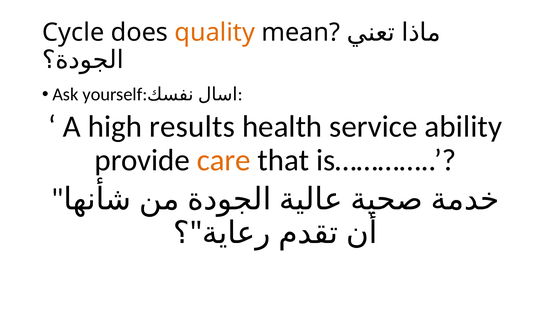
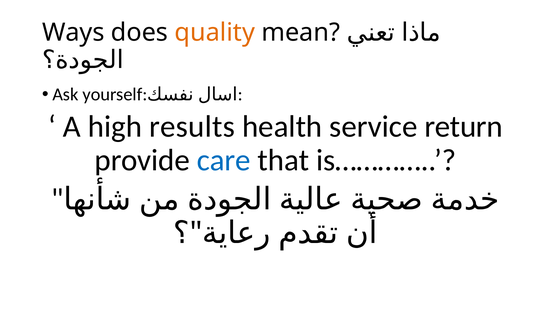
Cycle: Cycle -> Ways
ability: ability -> return
care colour: orange -> blue
